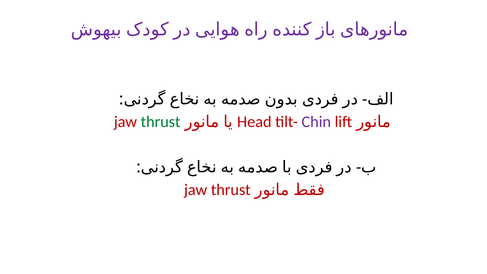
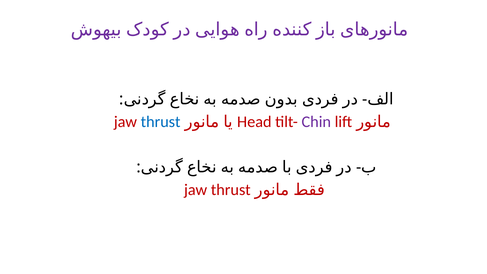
thrust at (161, 122) colour: green -> blue
